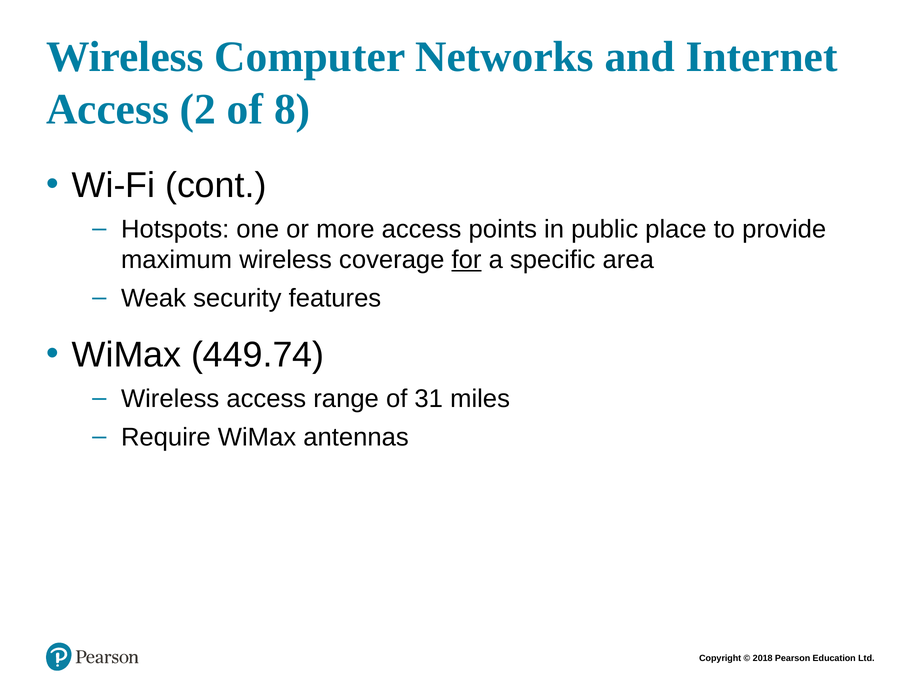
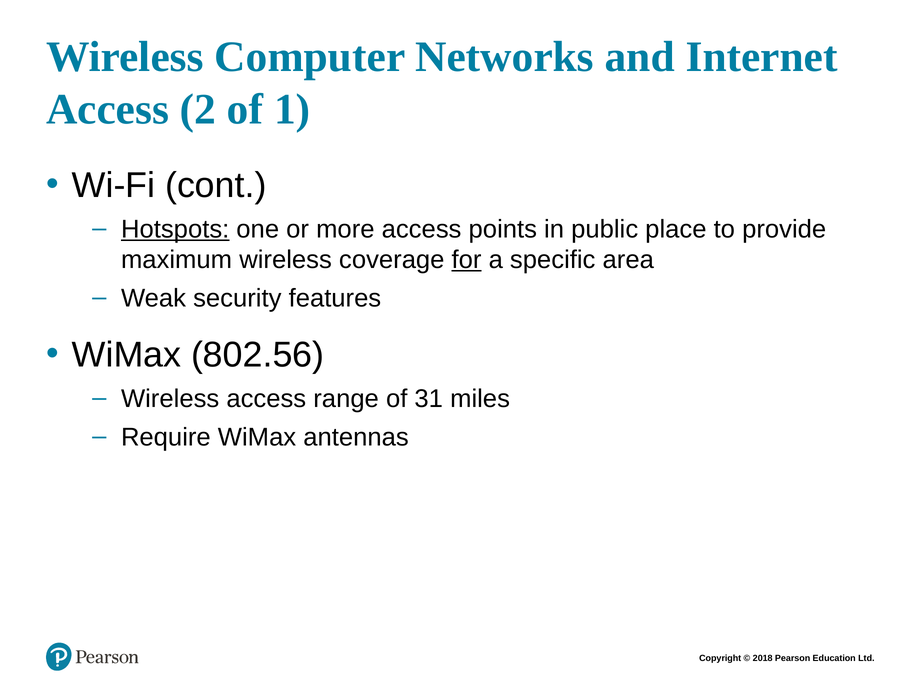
8: 8 -> 1
Hotspots underline: none -> present
449.74: 449.74 -> 802.56
